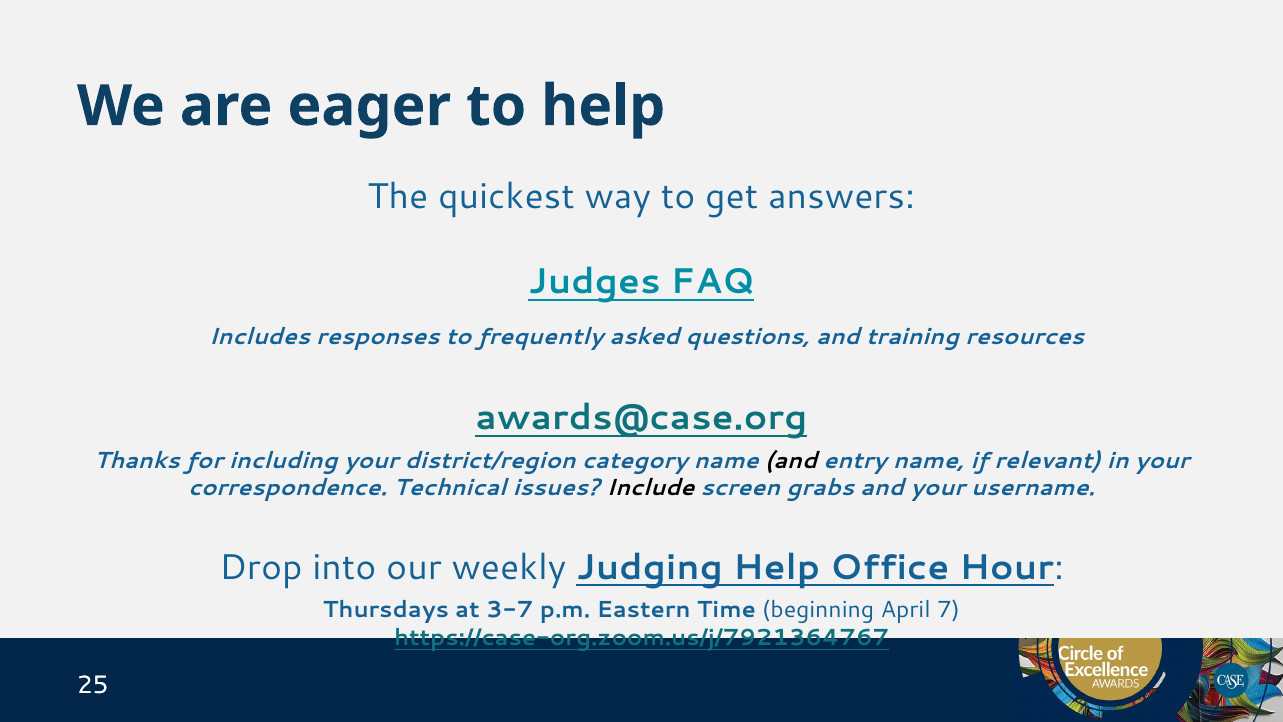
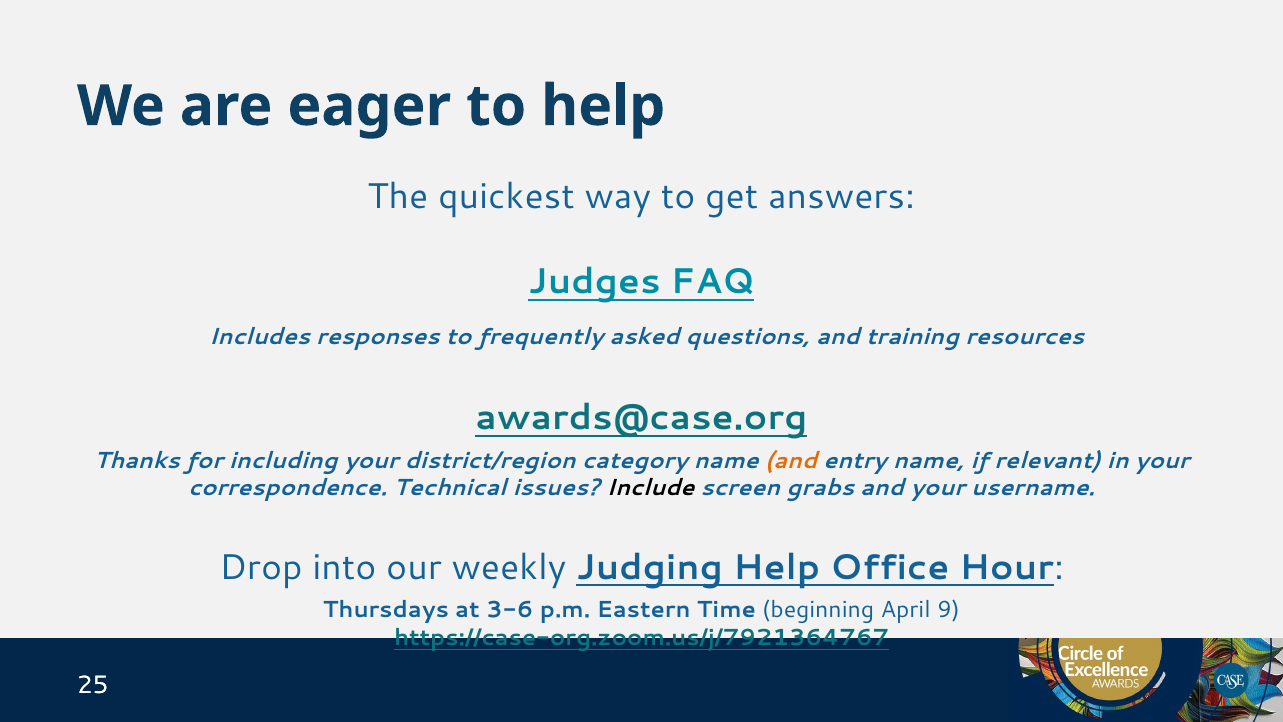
and at (791, 460) colour: black -> orange
3-7: 3-7 -> 3-6
7: 7 -> 9
